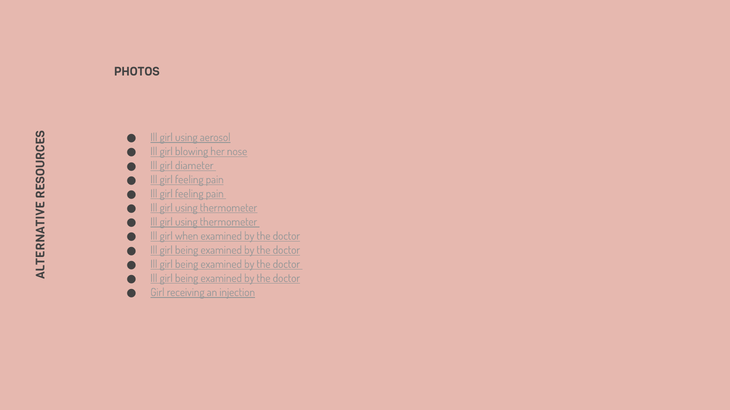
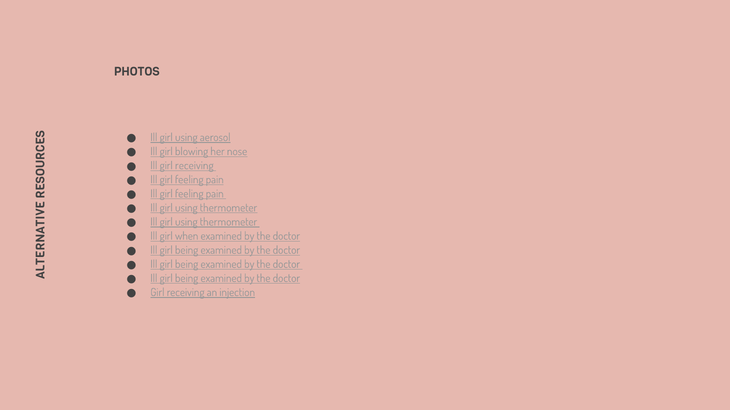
Ill girl diameter: diameter -> receiving
